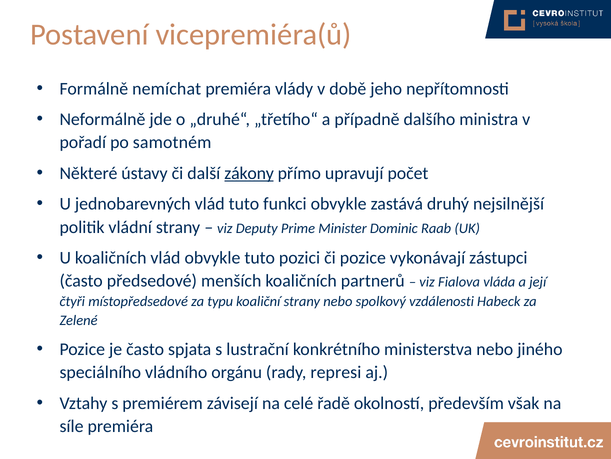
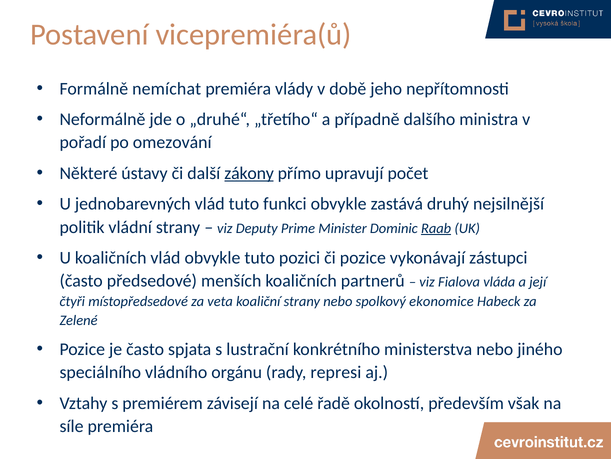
samotném: samotném -> omezování
Raab underline: none -> present
typu: typu -> veta
vzdálenosti: vzdálenosti -> ekonomice
